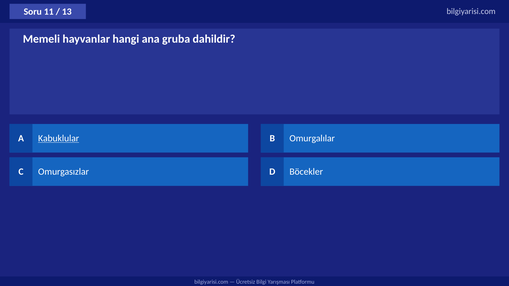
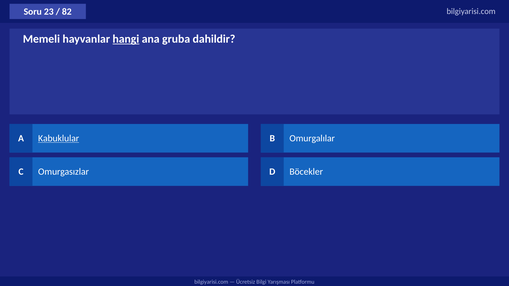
11: 11 -> 23
13: 13 -> 82
hangi underline: none -> present
